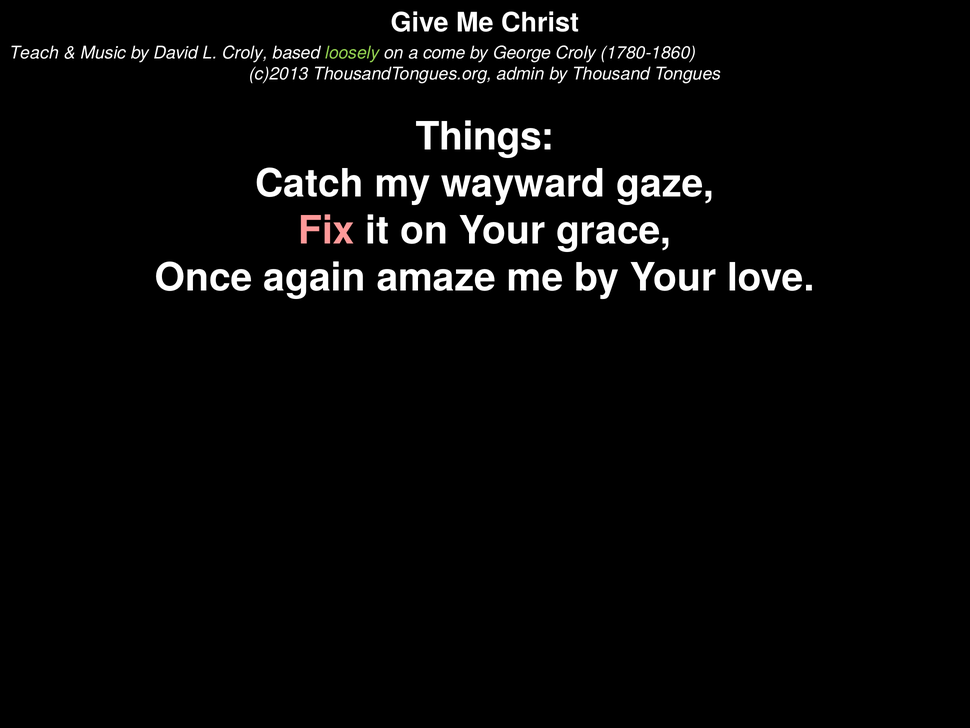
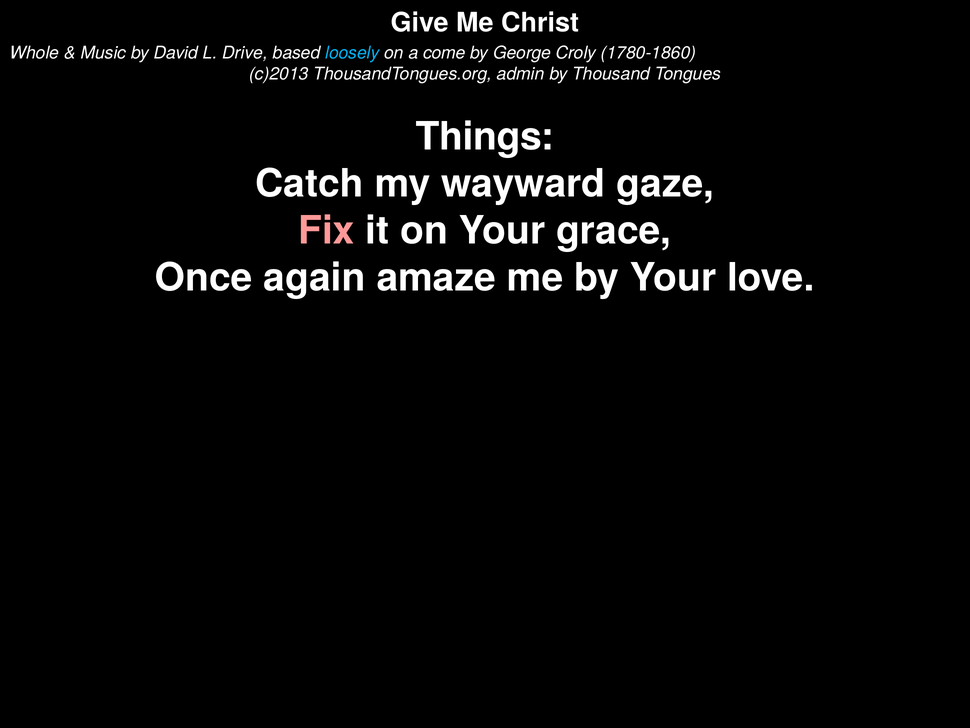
Teach: Teach -> Whole
L Croly: Croly -> Drive
loosely colour: light green -> light blue
